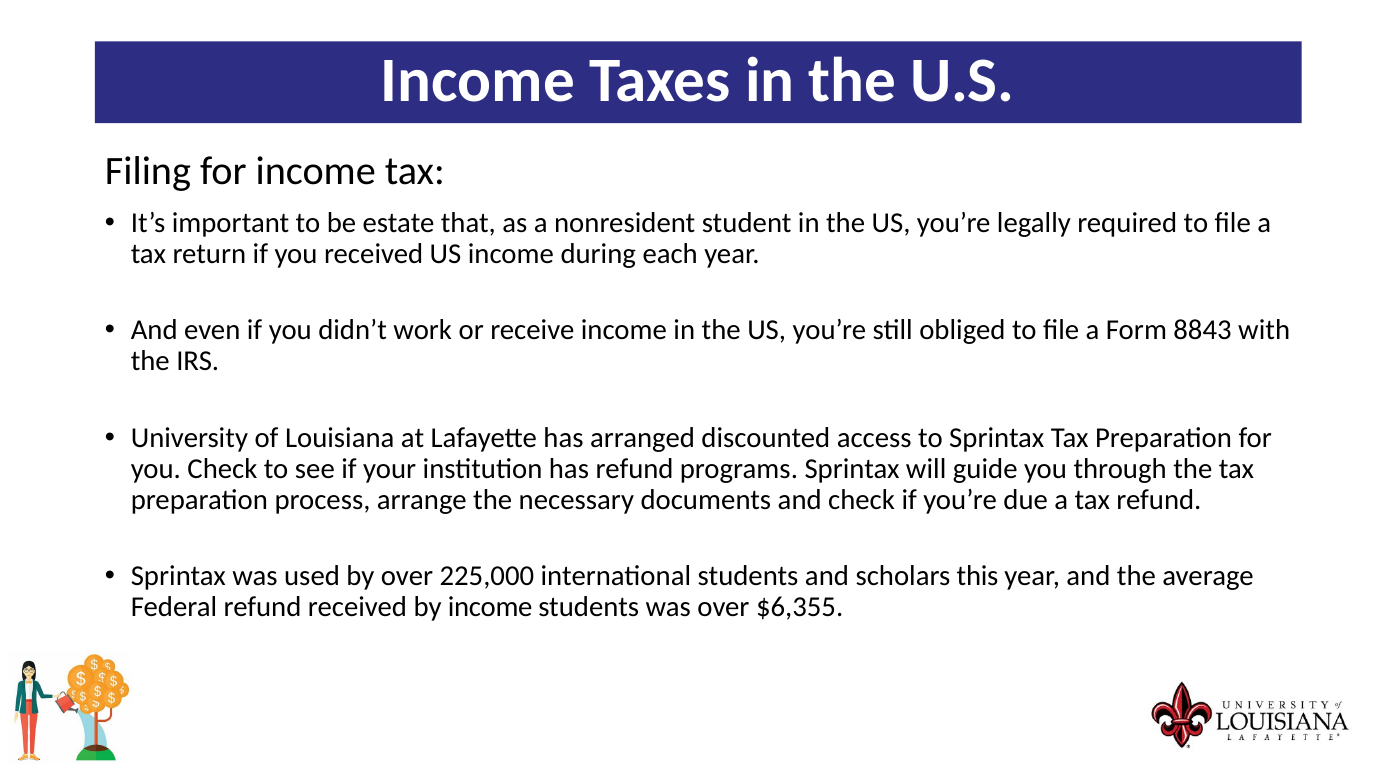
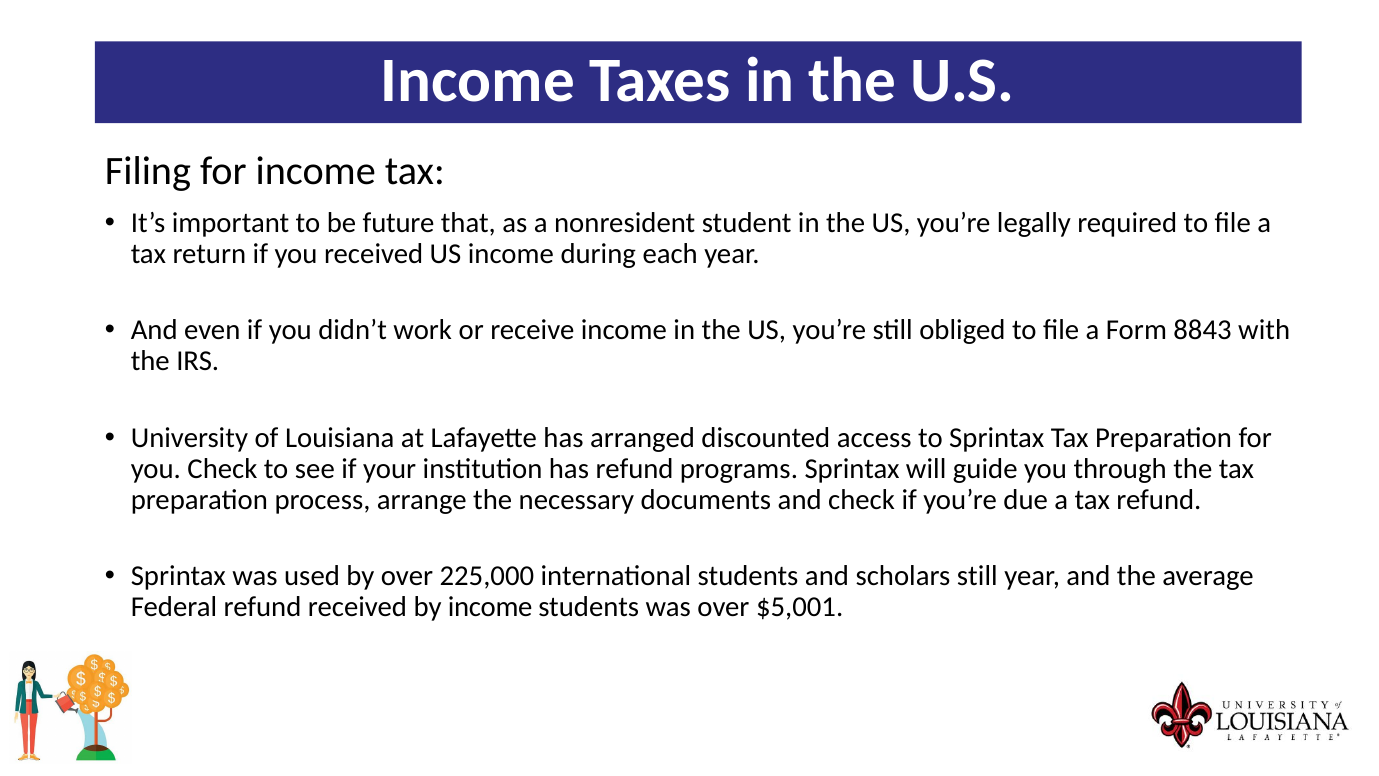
estate: estate -> future
scholars this: this -> still
$6,355: $6,355 -> $5,001
